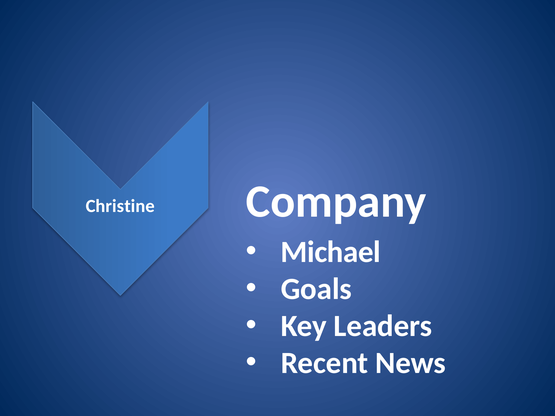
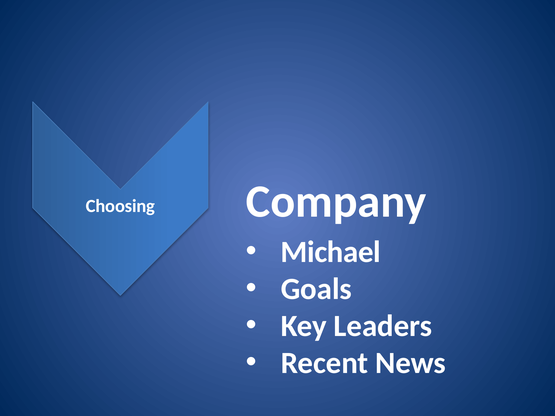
Christine: Christine -> Choosing
